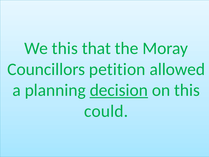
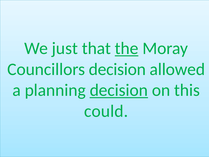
We this: this -> just
the underline: none -> present
Councillors petition: petition -> decision
